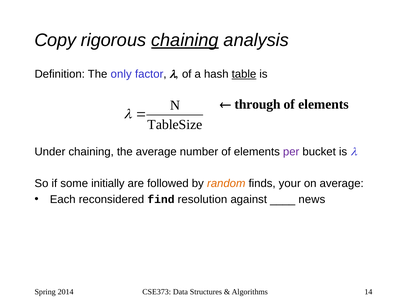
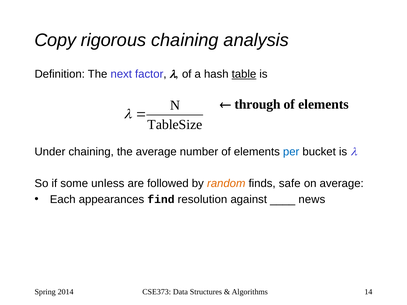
chaining at (185, 40) underline: present -> none
only: only -> next
per colour: purple -> blue
initially: initially -> unless
your: your -> safe
reconsidered: reconsidered -> appearances
